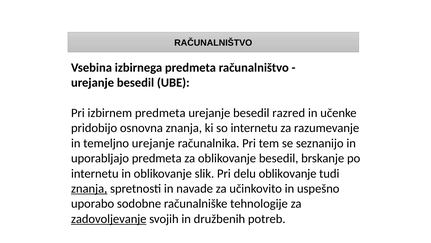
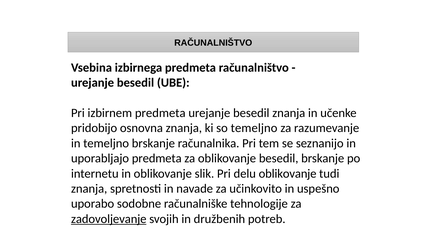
besedil razred: razred -> znanja
so internetu: internetu -> temeljno
temeljno urejanje: urejanje -> brskanje
znanja at (89, 188) underline: present -> none
